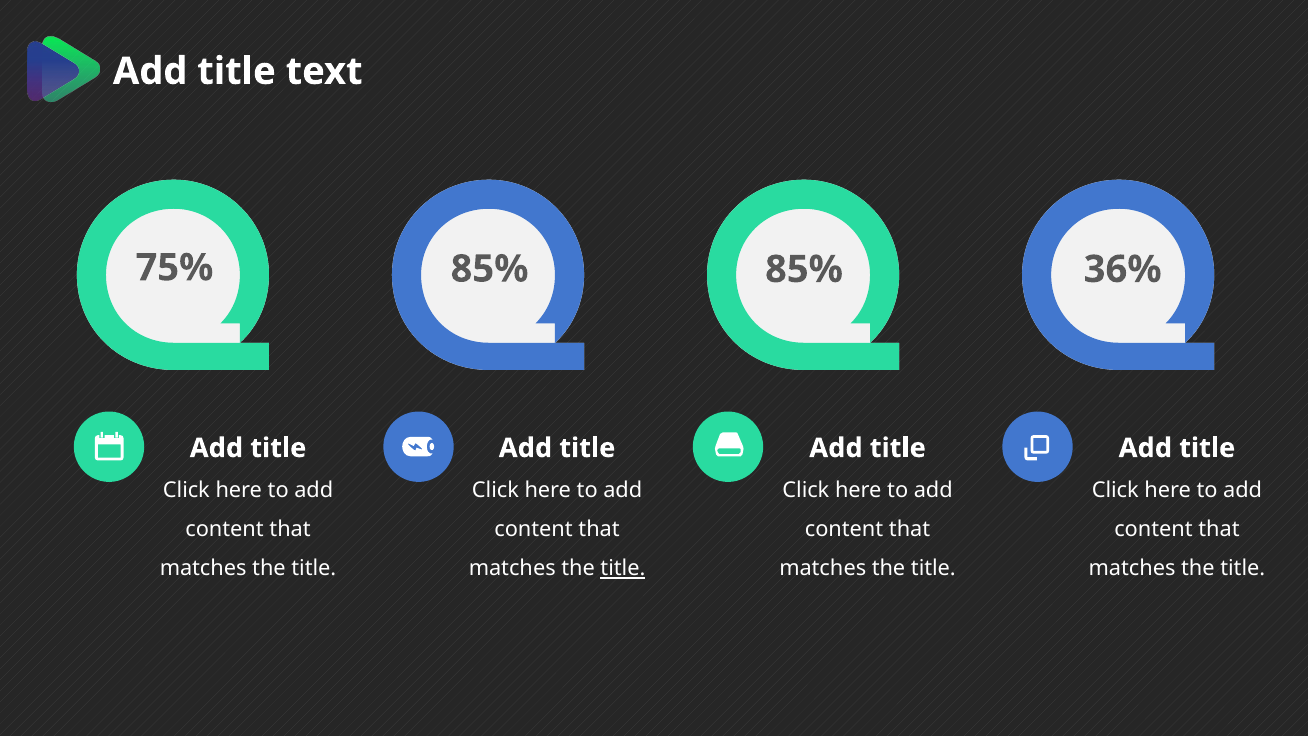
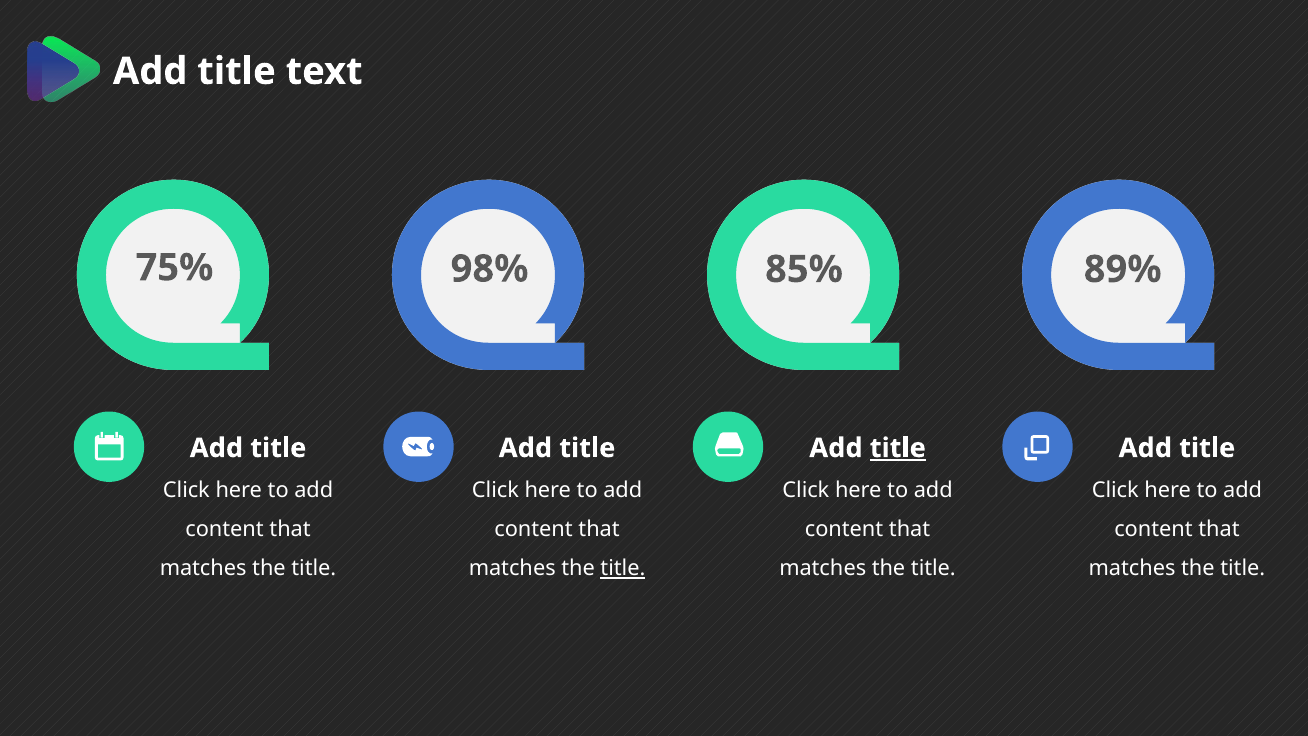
75% 85%: 85% -> 98%
36%: 36% -> 89%
title at (898, 448) underline: none -> present
